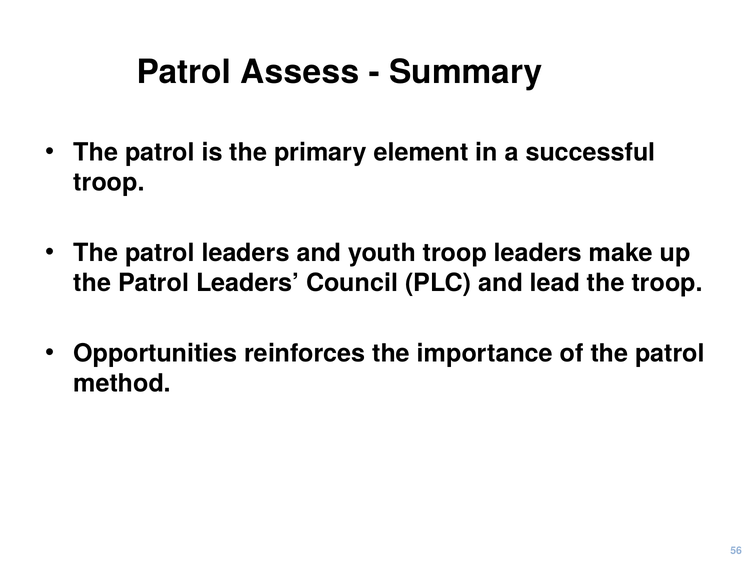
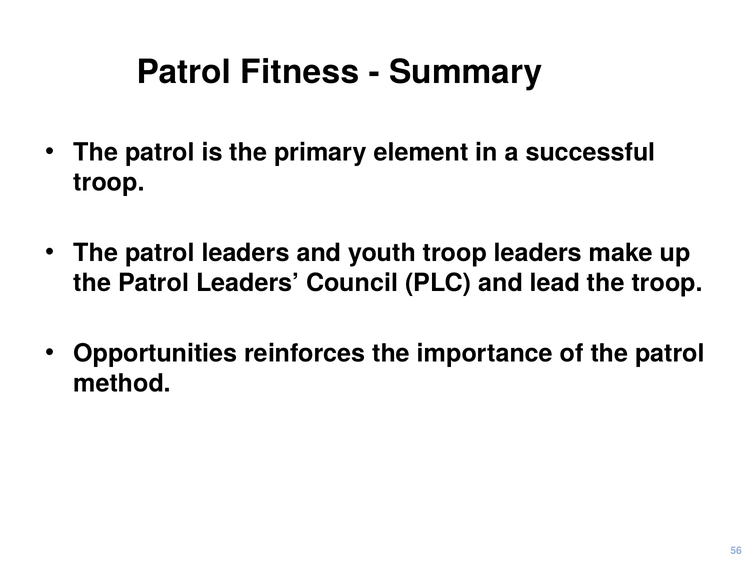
Assess: Assess -> Fitness
